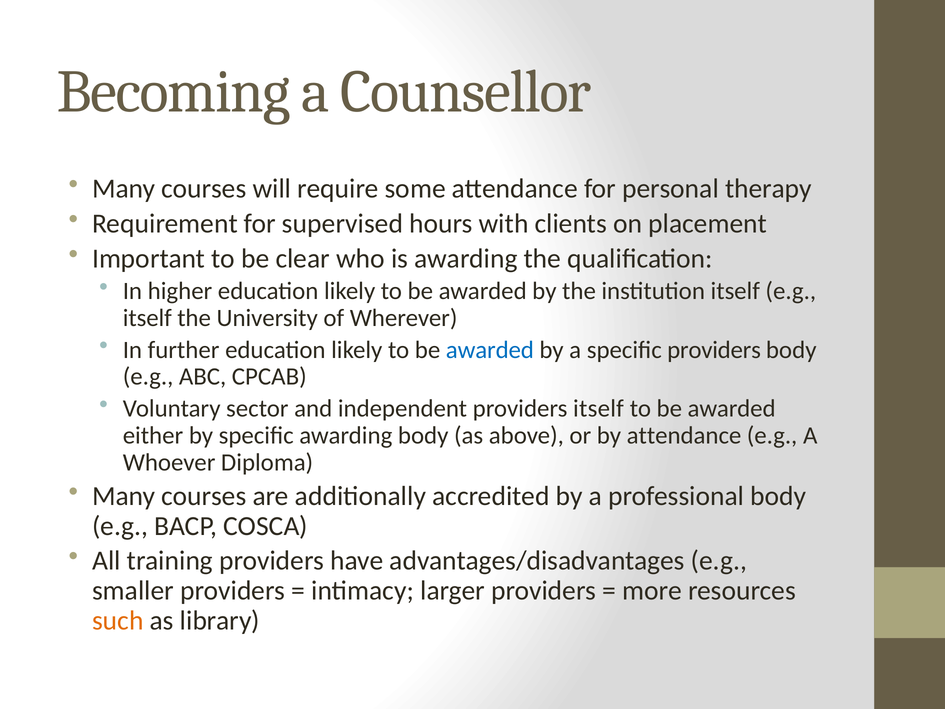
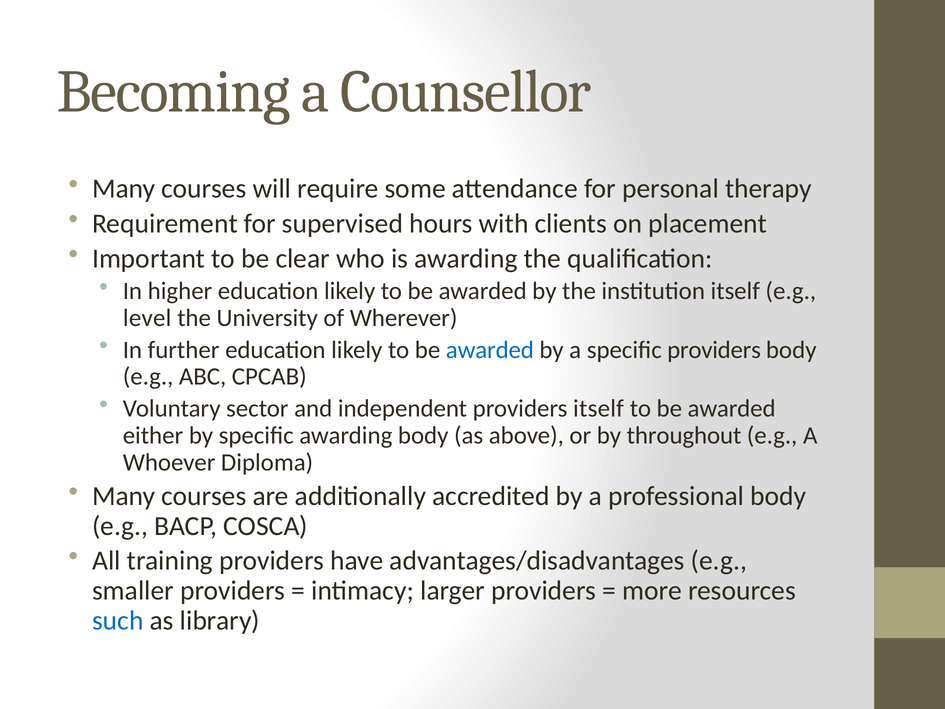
itself at (147, 318): itself -> level
by attendance: attendance -> throughout
such colour: orange -> blue
